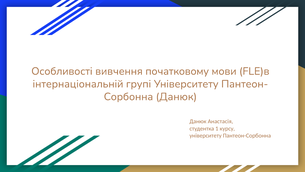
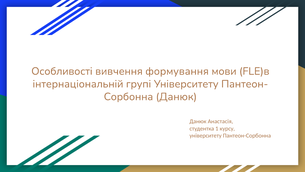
початковому: початковому -> формування
